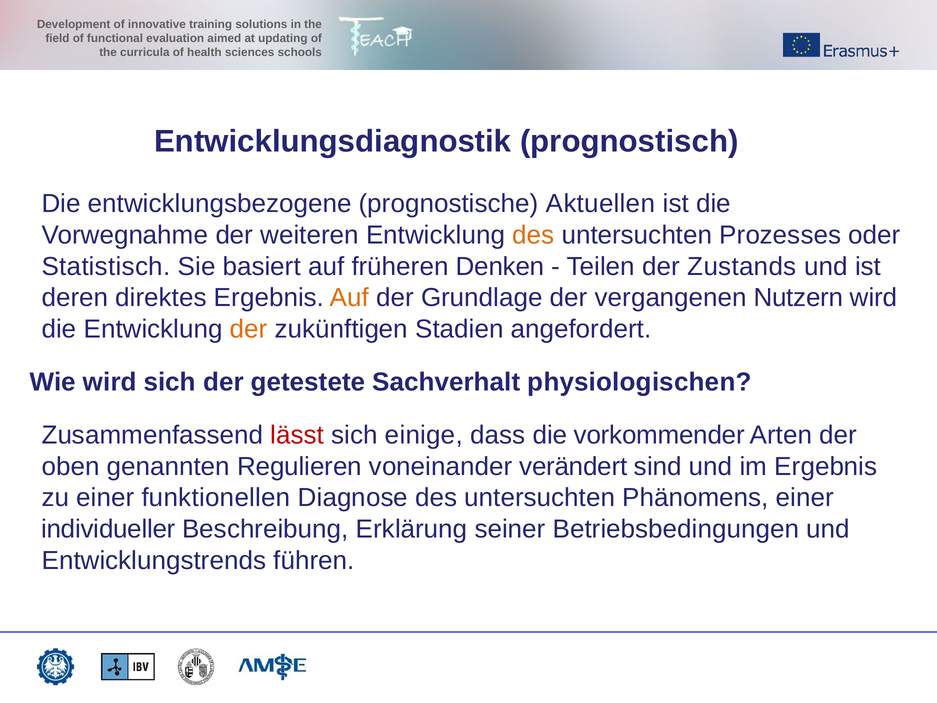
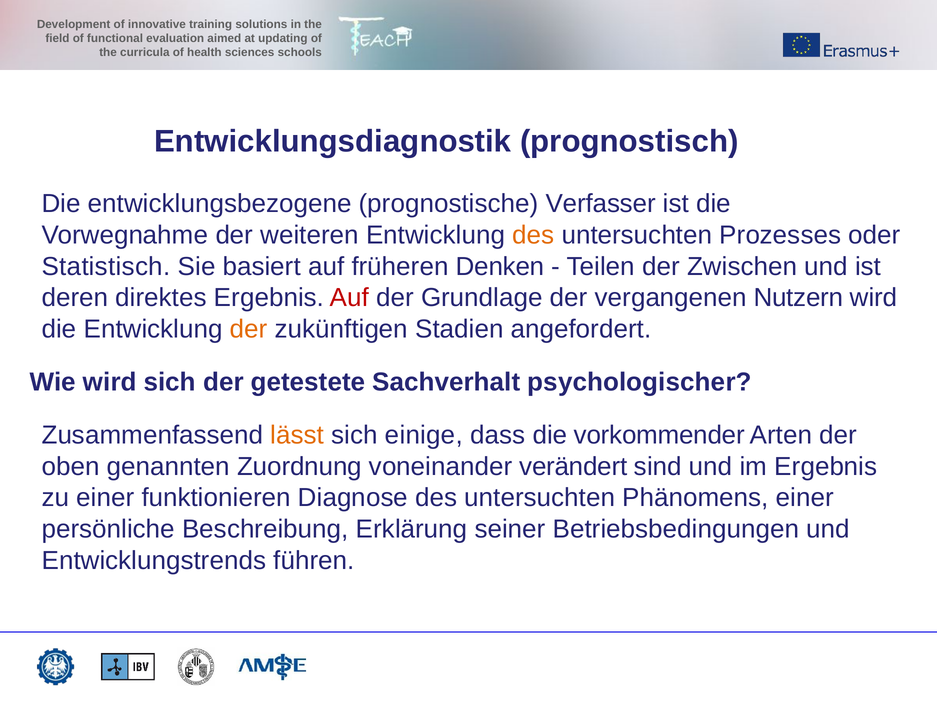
Aktuellen: Aktuellen -> Verfasser
Zustands: Zustands -> Zwischen
Auf at (349, 298) colour: orange -> red
physiologischen: physiologischen -> psychologischer
lässt colour: red -> orange
Regulieren: Regulieren -> Zuordnung
funktionellen: funktionellen -> funktionieren
individueller: individueller -> persönliche
